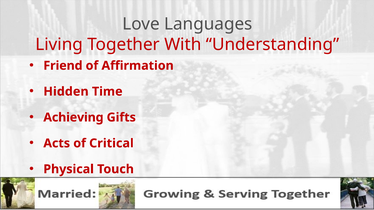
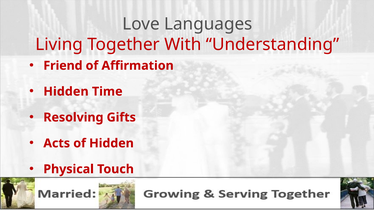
Achieving: Achieving -> Resolving
of Critical: Critical -> Hidden
